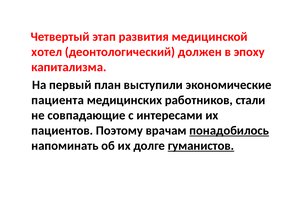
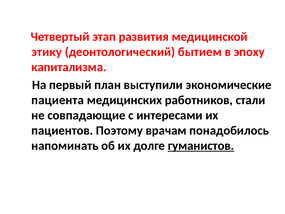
хотел: хотел -> этику
должен: должен -> бытием
понадобилось underline: present -> none
